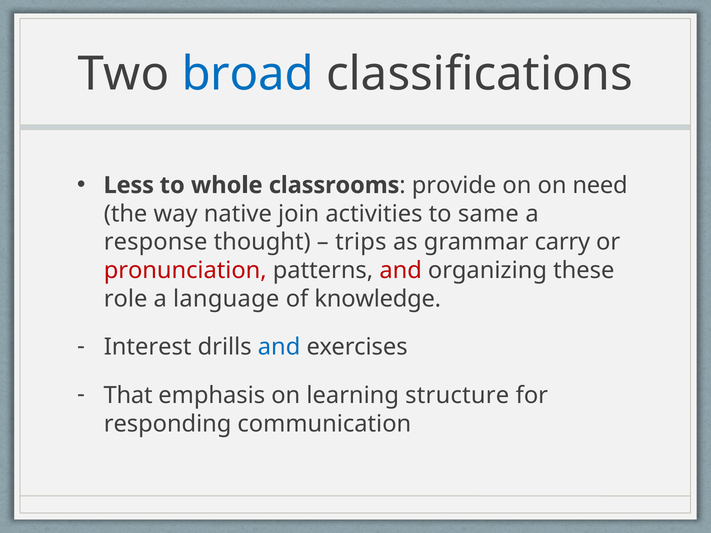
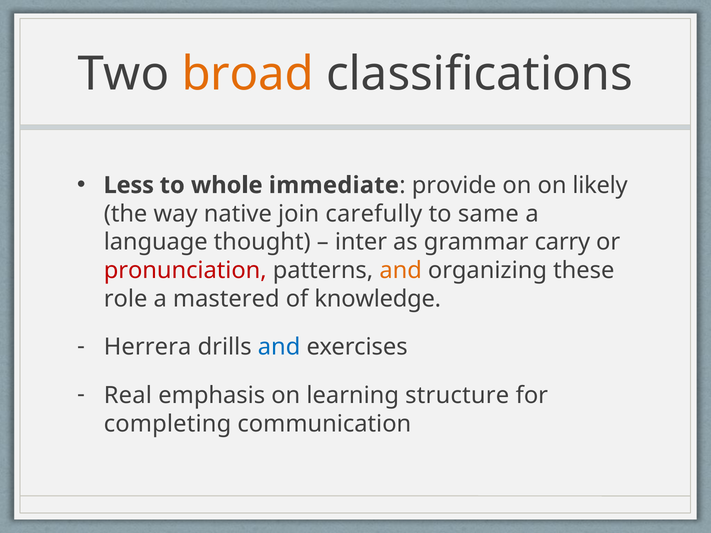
broad colour: blue -> orange
classrooms: classrooms -> immediate
need: need -> likely
activities: activities -> carefully
response: response -> language
trips: trips -> inter
and at (401, 271) colour: red -> orange
language: language -> mastered
Interest: Interest -> Herrera
That: That -> Real
responding: responding -> completing
